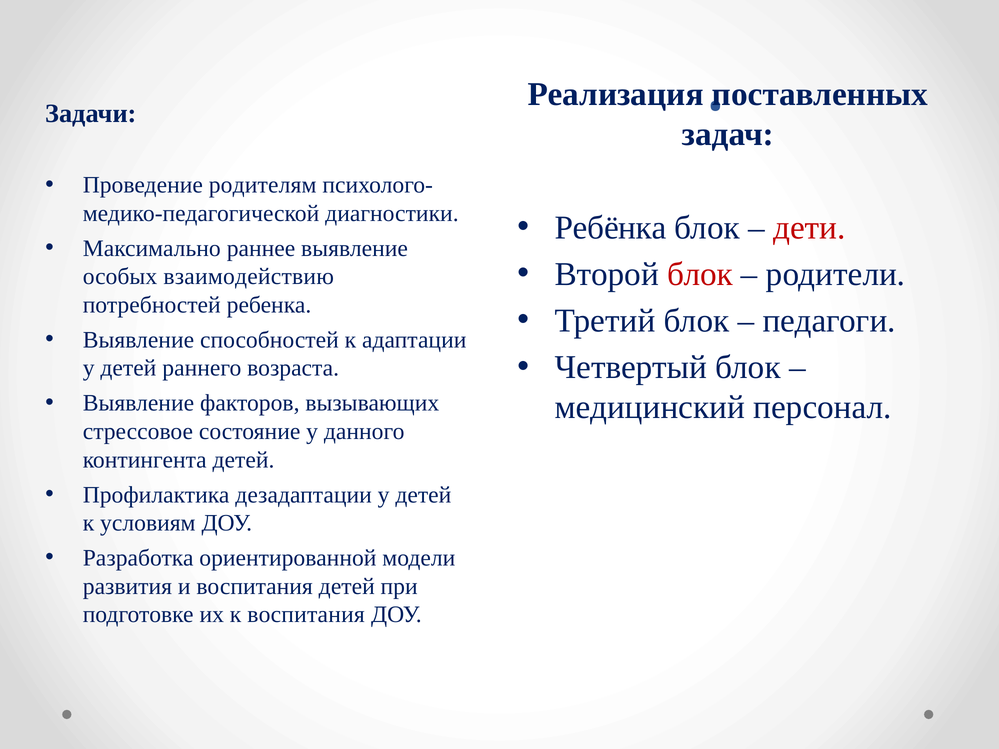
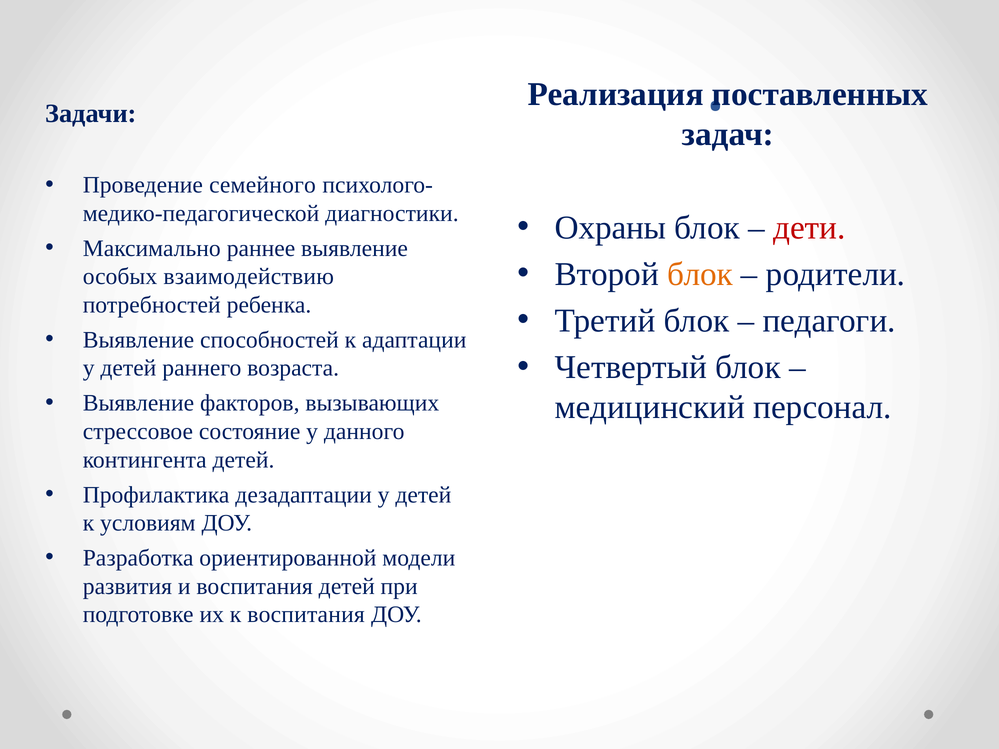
родителям: родителям -> семейного
Ребёнка: Ребёнка -> Охраны
блок at (700, 274) colour: red -> orange
